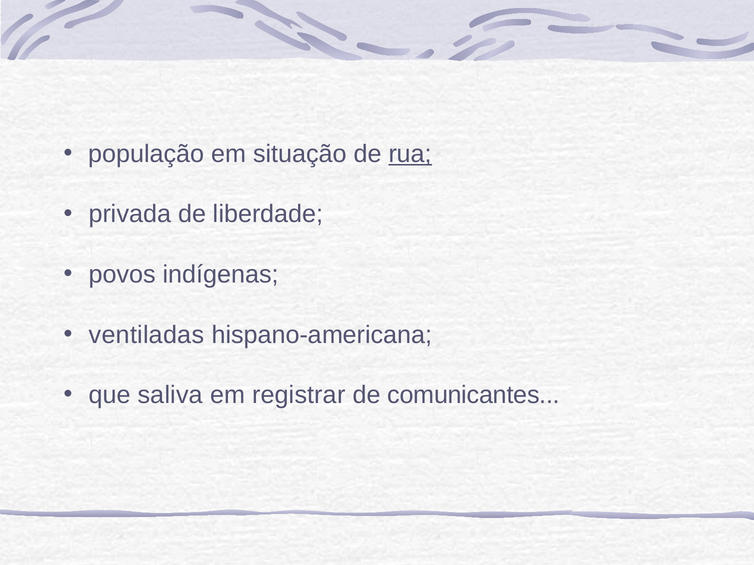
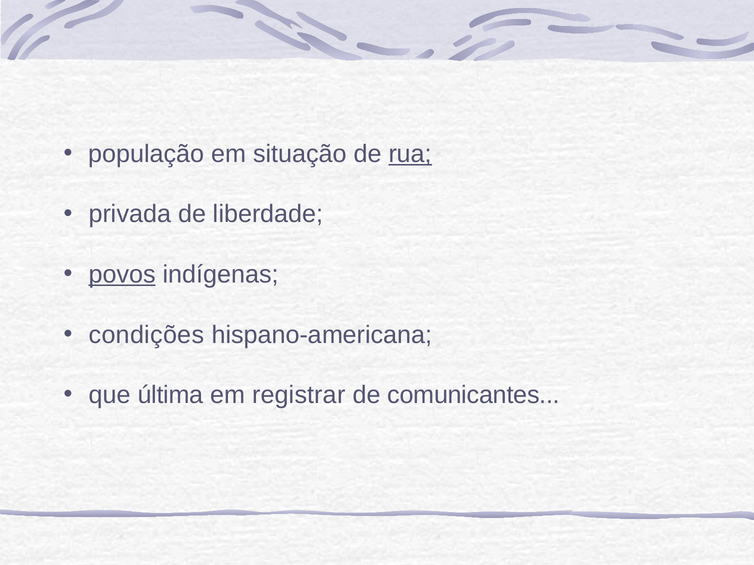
povos underline: none -> present
ventiladas: ventiladas -> condições
saliva: saliva -> última
